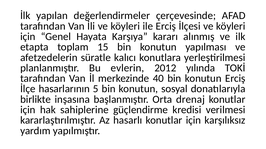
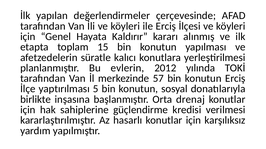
Karşıya: Karşıya -> Kaldırır
40: 40 -> 57
hasarlarının: hasarlarının -> yaptırılması
